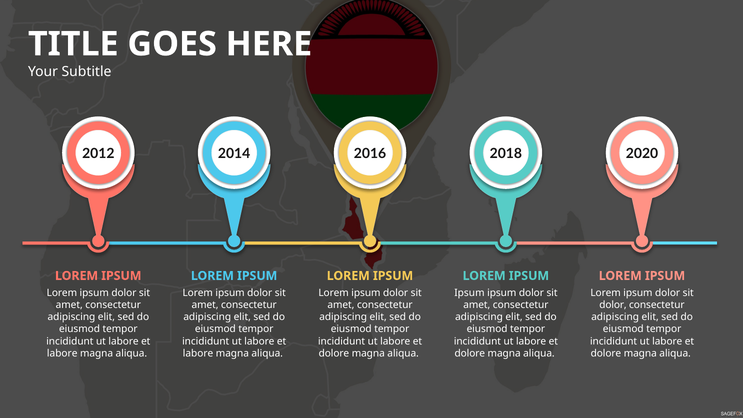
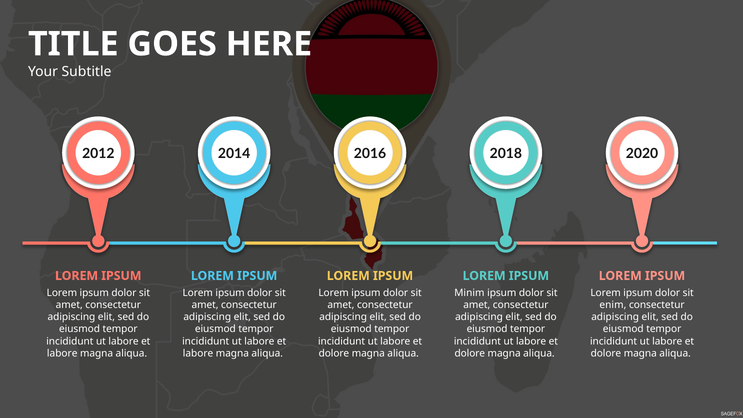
Ipsum at (469, 293): Ipsum -> Minim
dolor at (613, 305): dolor -> enim
